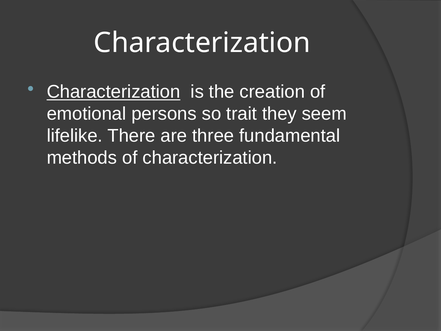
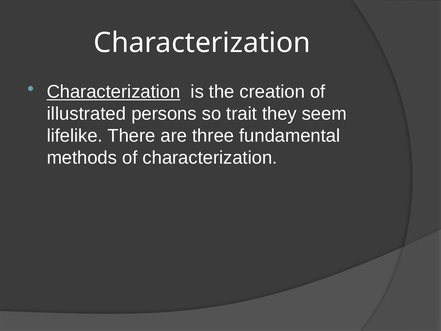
emotional: emotional -> illustrated
